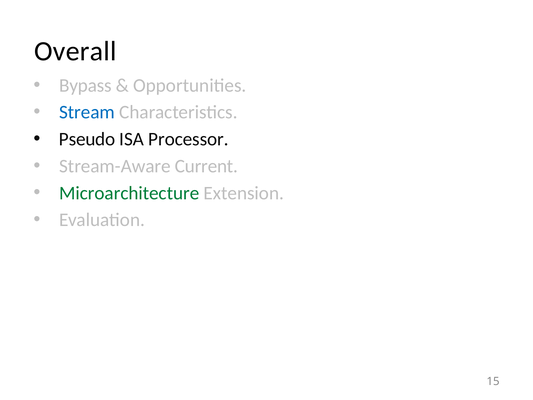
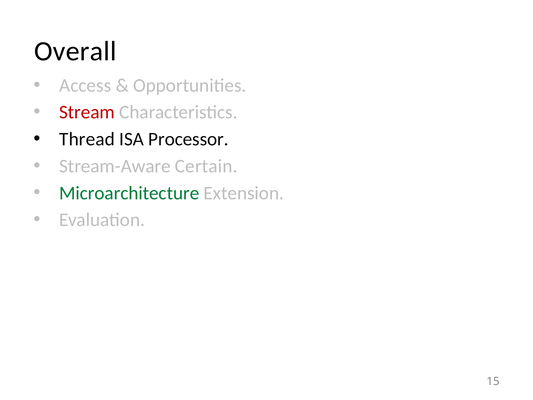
Bypass: Bypass -> Access
Stream colour: blue -> red
Pseudo: Pseudo -> Thread
Current: Current -> Certain
